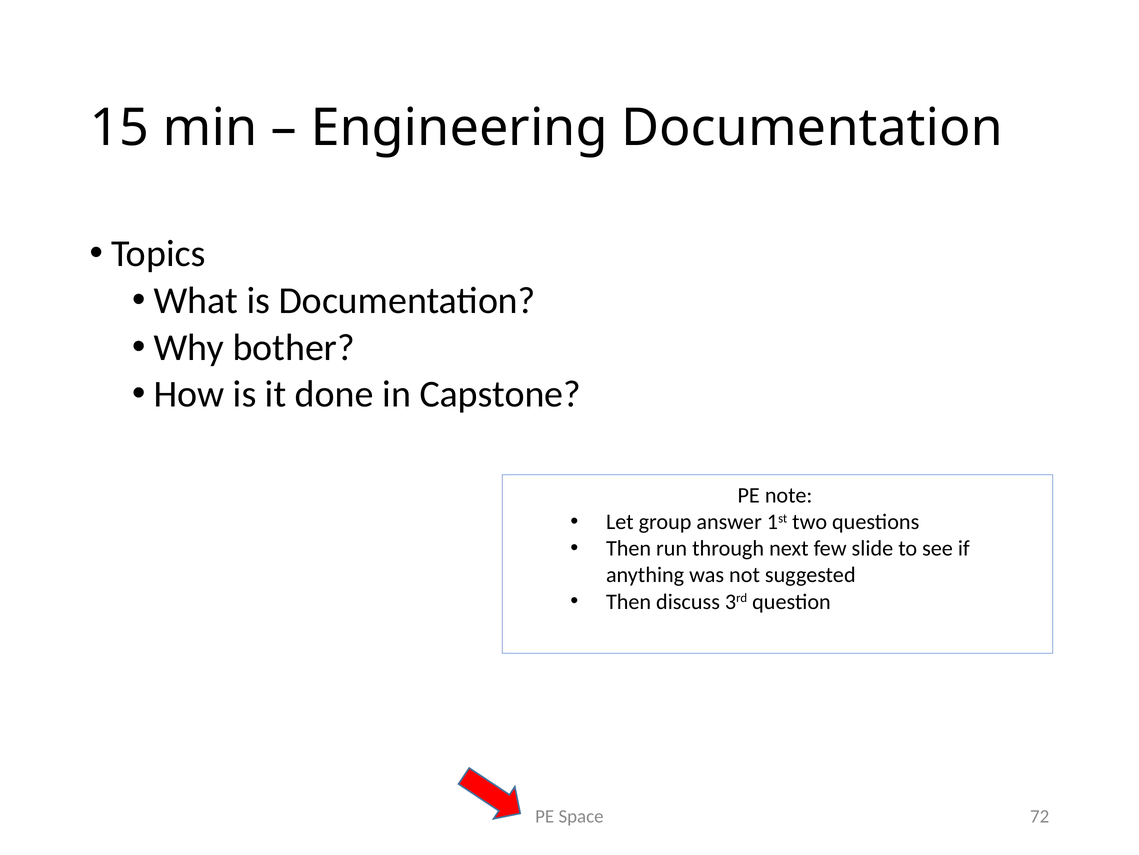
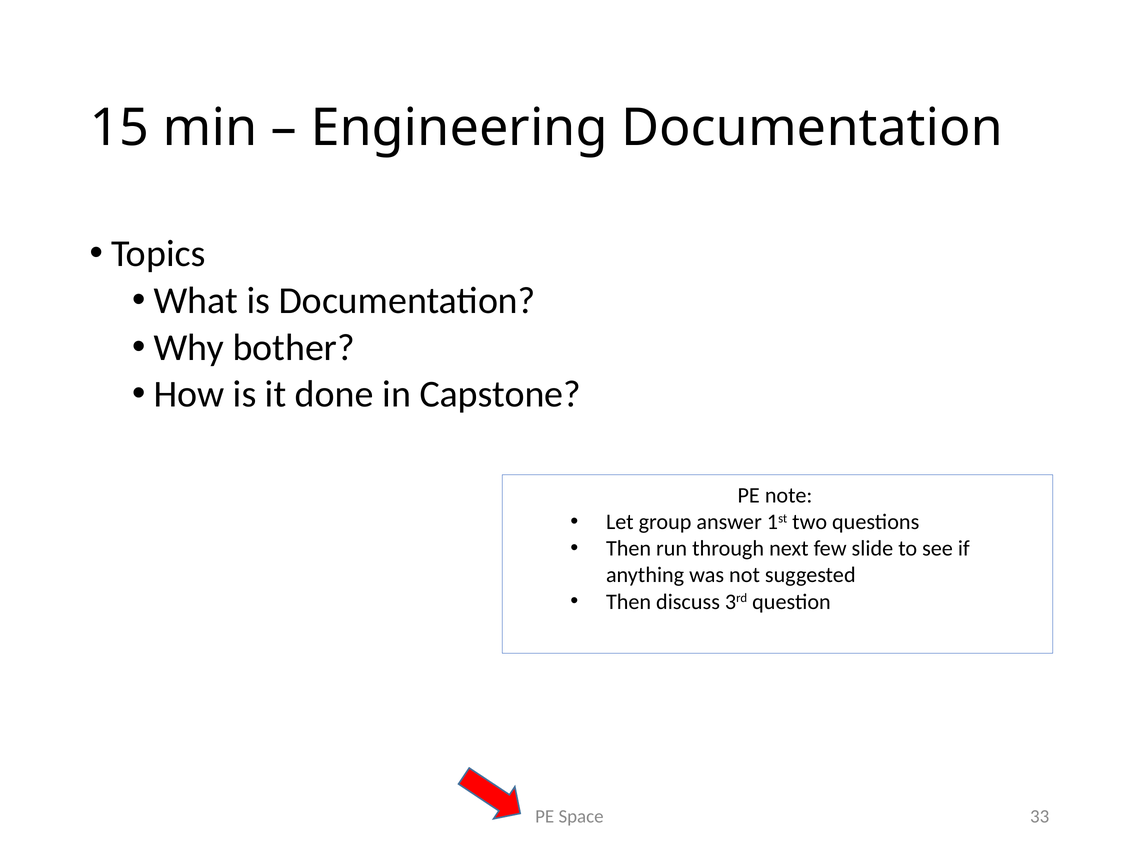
72: 72 -> 33
